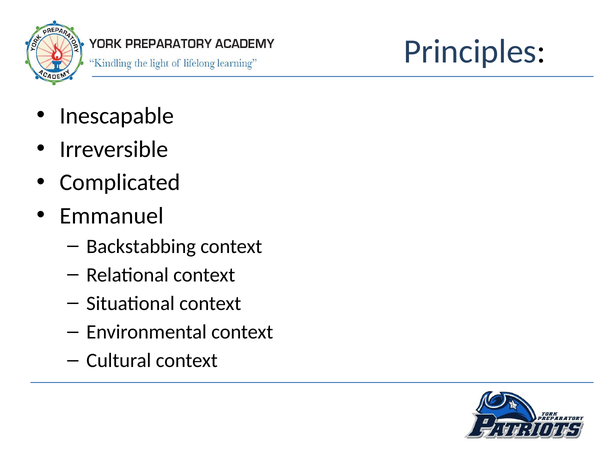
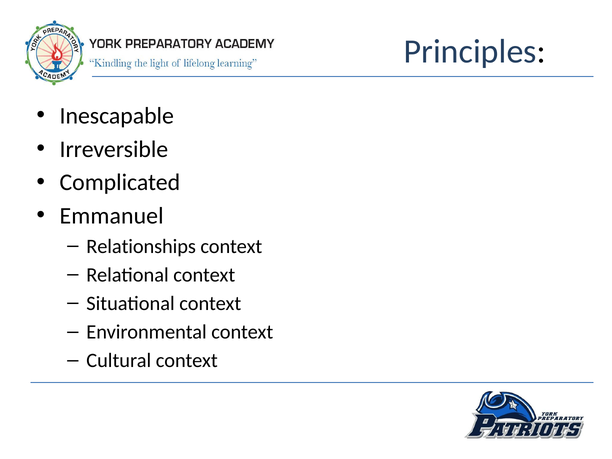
Backstabbing: Backstabbing -> Relationships
